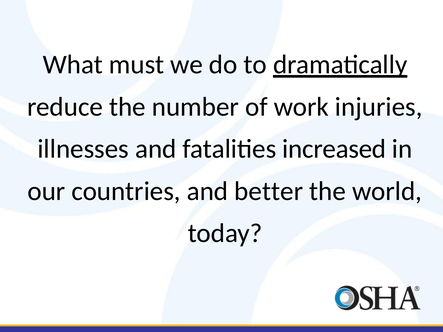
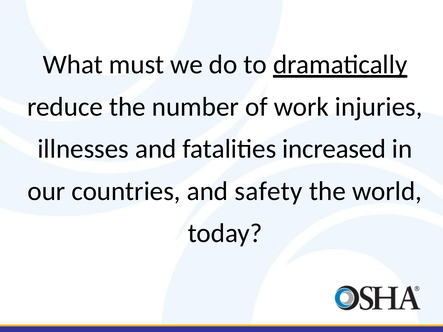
better: better -> safety
